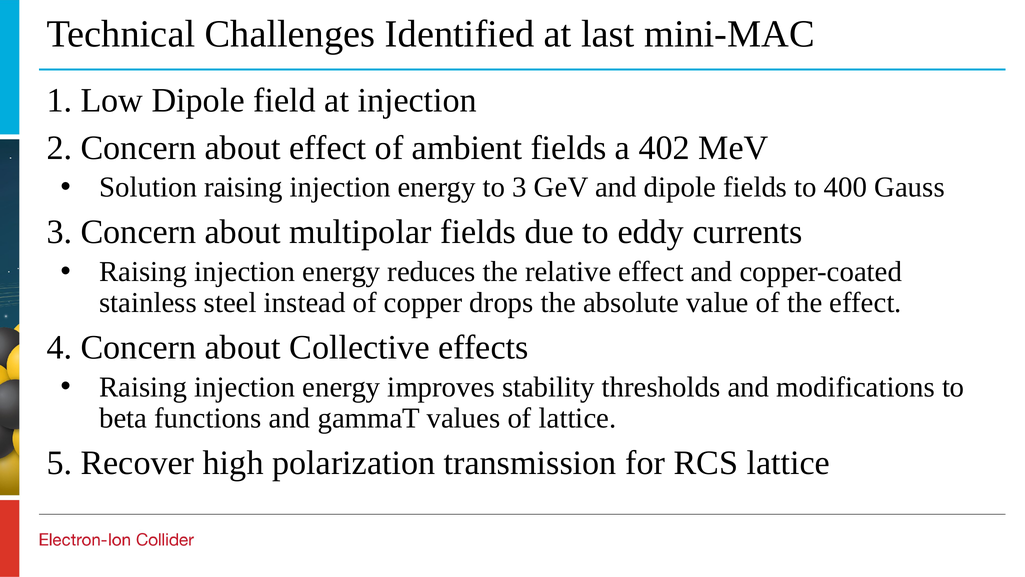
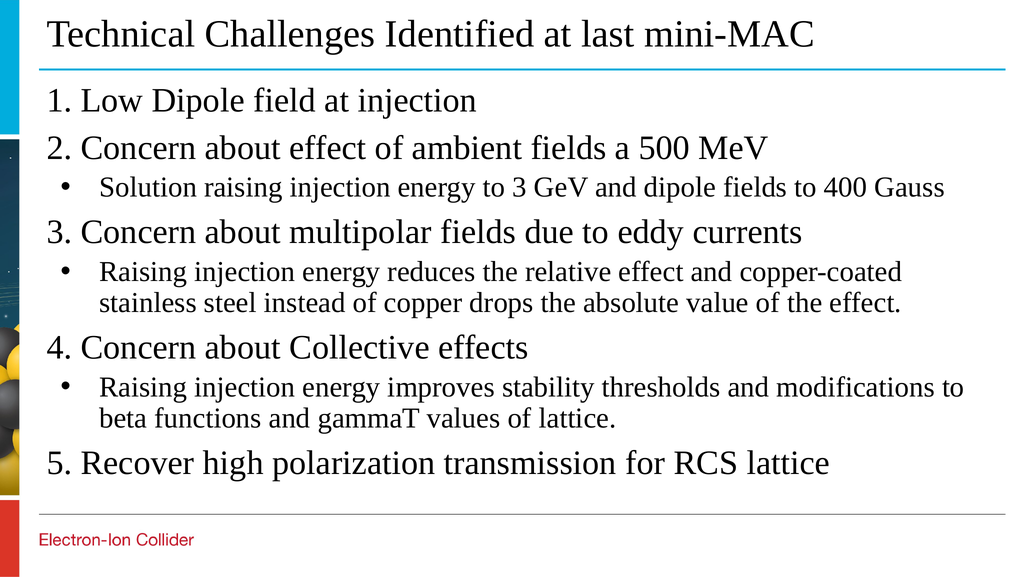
402: 402 -> 500
